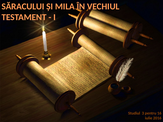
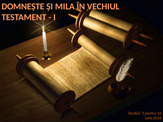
SĂRACULUI: SĂRACULUI -> DOMNEȘTE
